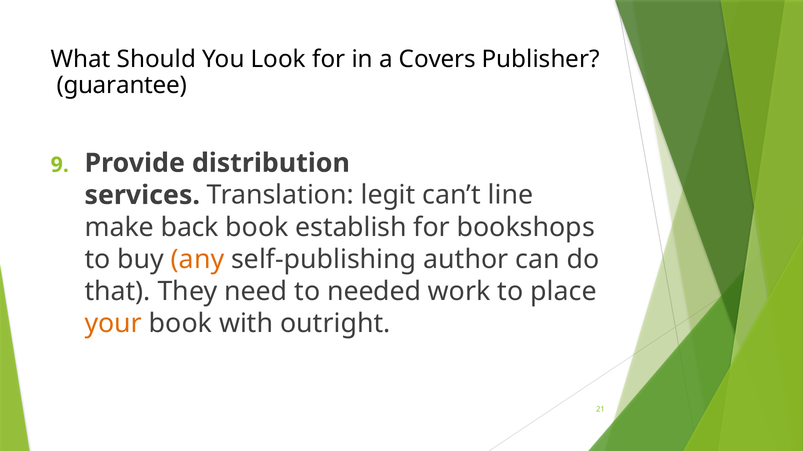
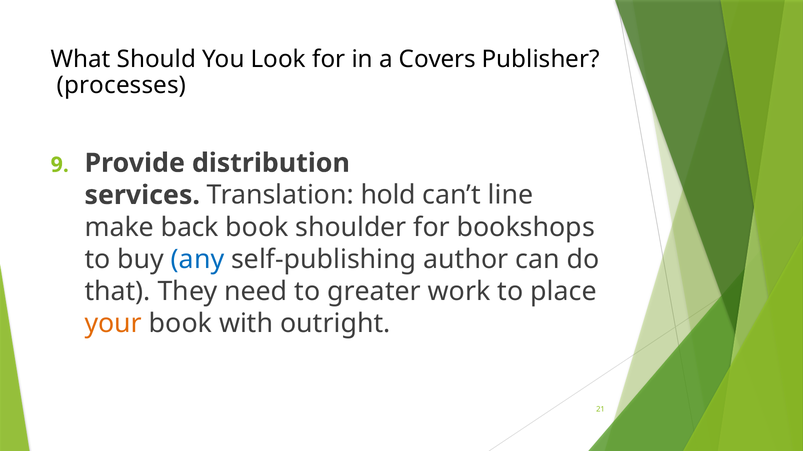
guarantee: guarantee -> processes
legit: legit -> hold
establish: establish -> shoulder
any colour: orange -> blue
needed: needed -> greater
